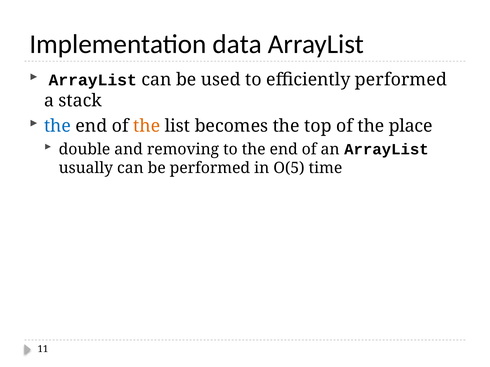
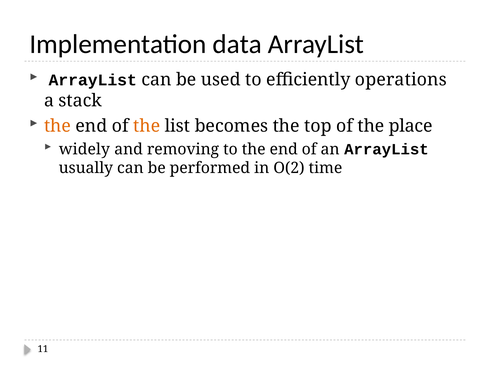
efficiently performed: performed -> operations
the at (57, 126) colour: blue -> orange
double: double -> widely
O(5: O(5 -> O(2
